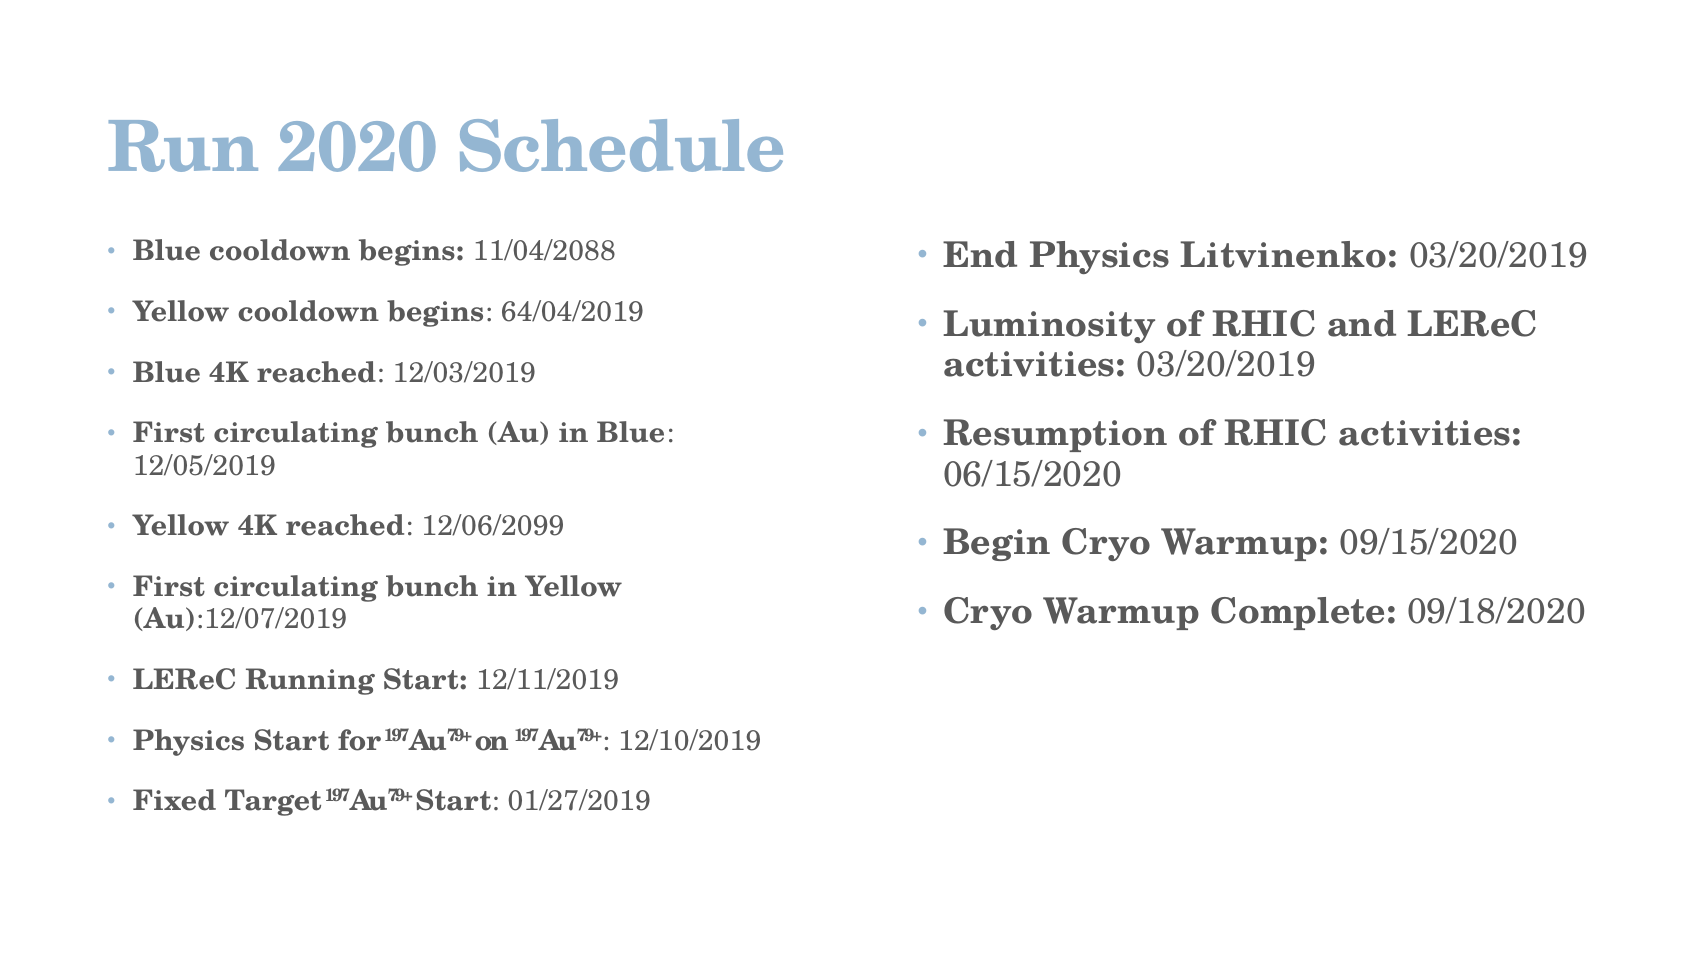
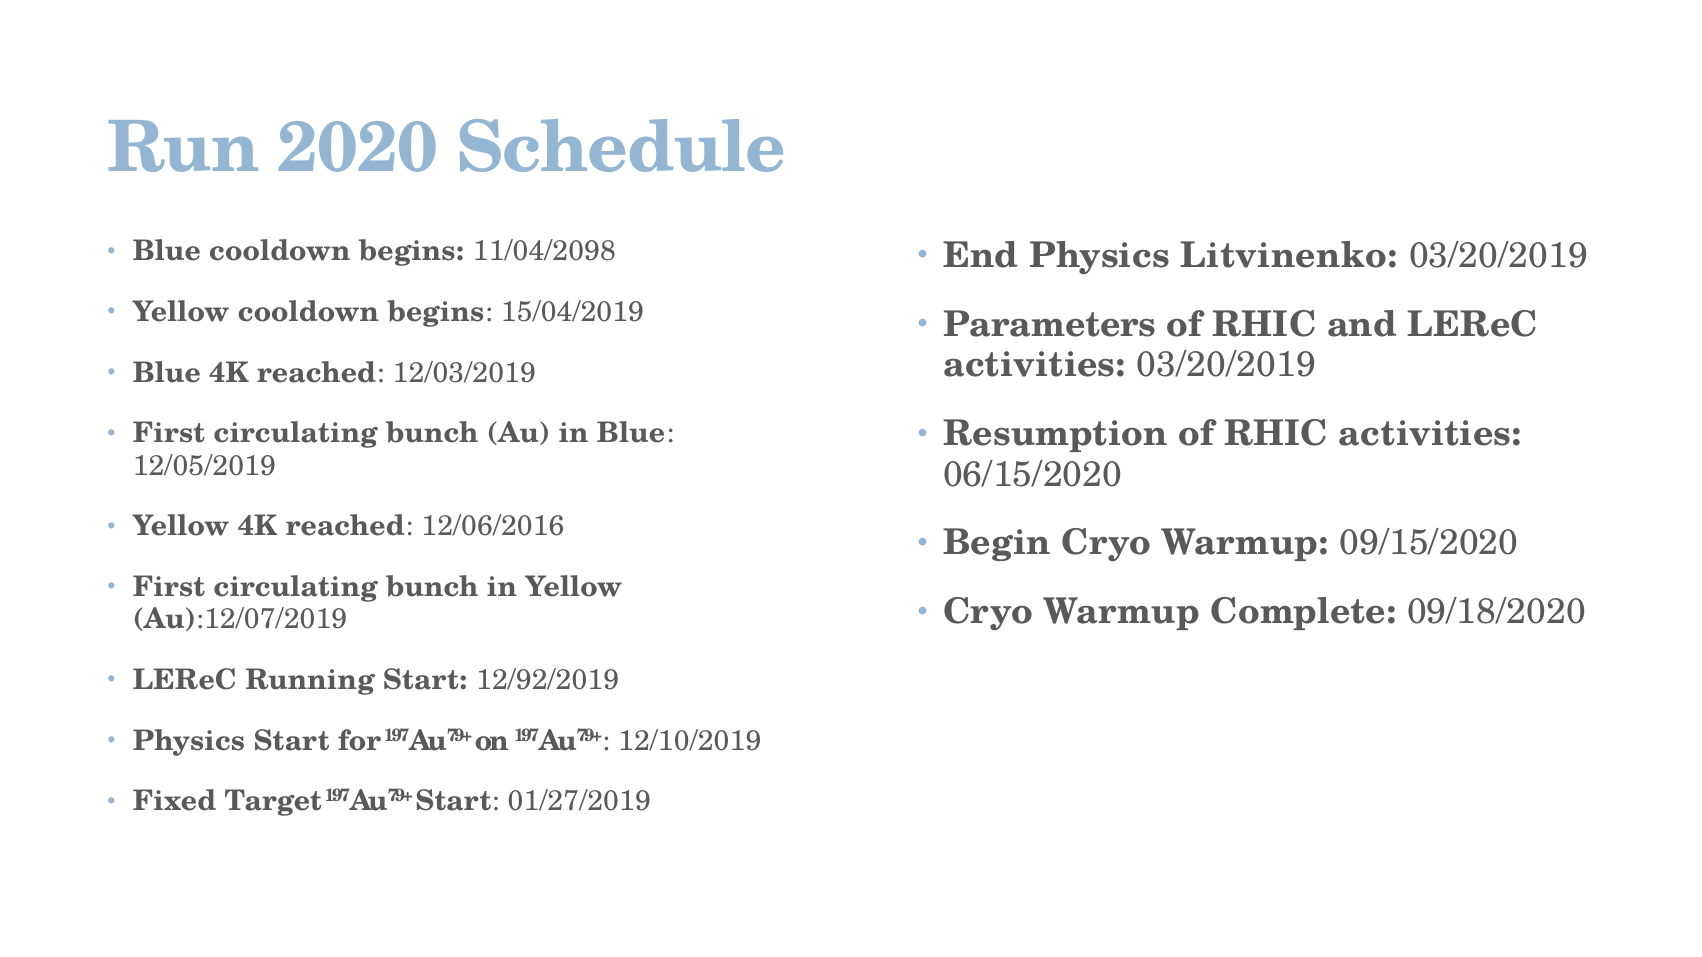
11/04/2088: 11/04/2088 -> 11/04/2098
64/04/2019: 64/04/2019 -> 15/04/2019
Luminosity: Luminosity -> Parameters
12/06/2099: 12/06/2099 -> 12/06/2016
12/11/2019: 12/11/2019 -> 12/92/2019
